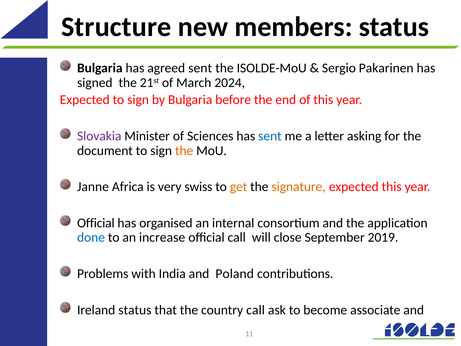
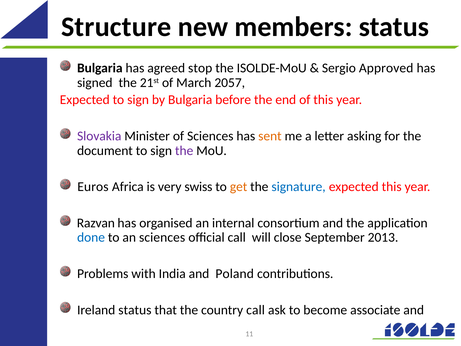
agreed sent: sent -> stop
Pakarinen: Pakarinen -> Approved
2024: 2024 -> 2057
sent at (270, 136) colour: blue -> orange
the at (184, 151) colour: orange -> purple
Janne: Janne -> Euros
signature colour: orange -> blue
Official at (96, 223): Official -> Razvan
an increase: increase -> sciences
2019: 2019 -> 2013
